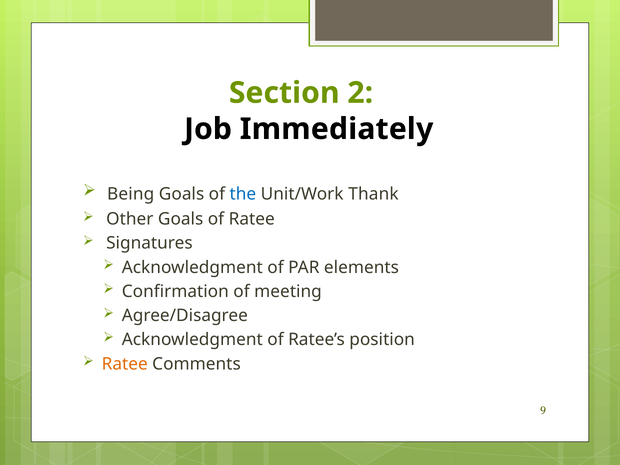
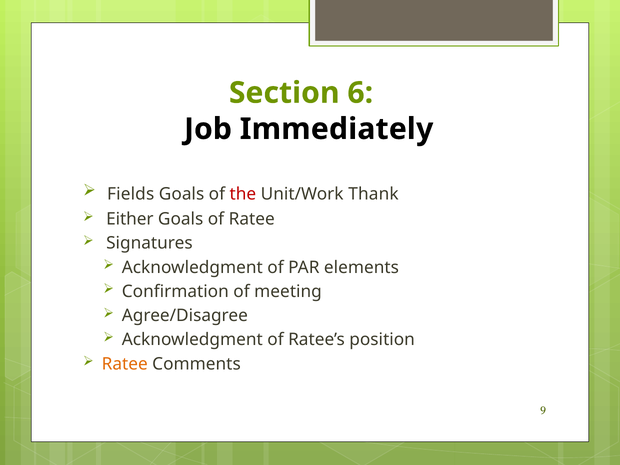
2: 2 -> 6
Being: Being -> Fields
the colour: blue -> red
Other: Other -> Either
